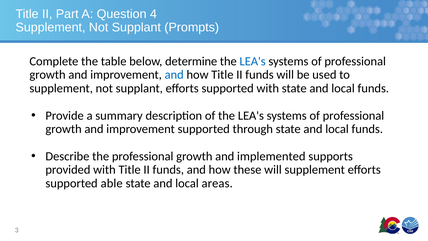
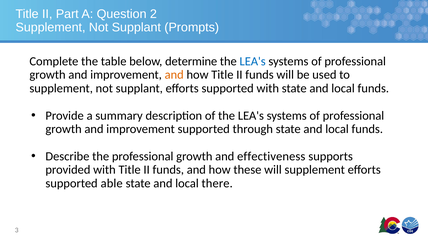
4: 4 -> 2
and at (174, 75) colour: blue -> orange
implemented: implemented -> effectiveness
areas: areas -> there
